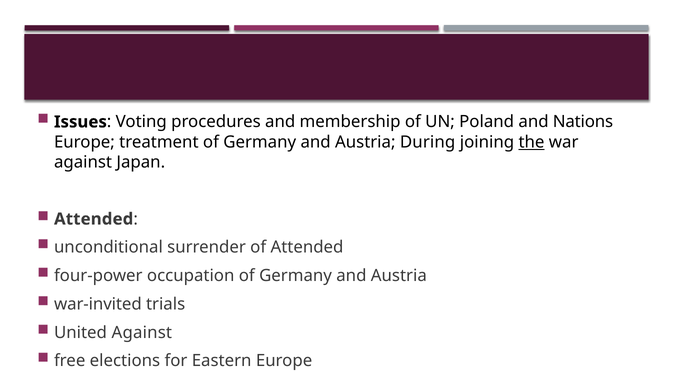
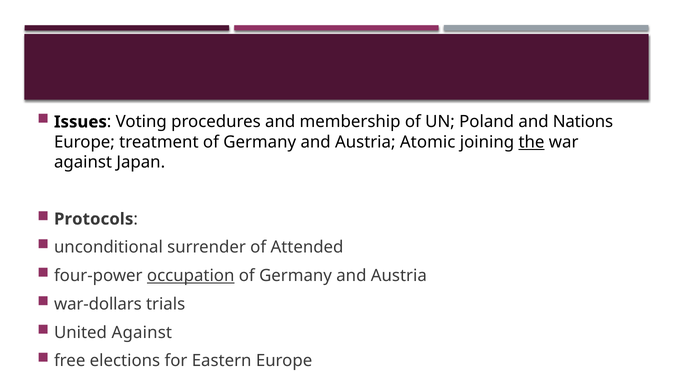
During: During -> Atomic
Attended at (94, 219): Attended -> Protocols
occupation underline: none -> present
war-invited: war-invited -> war-dollars
